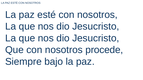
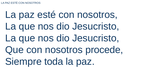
bajo: bajo -> toda
